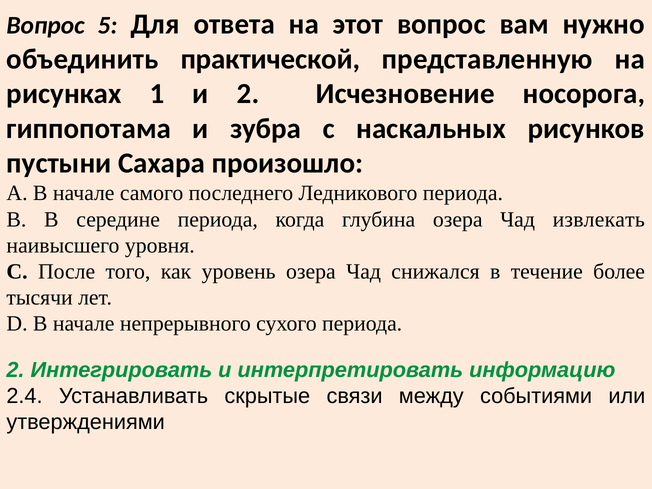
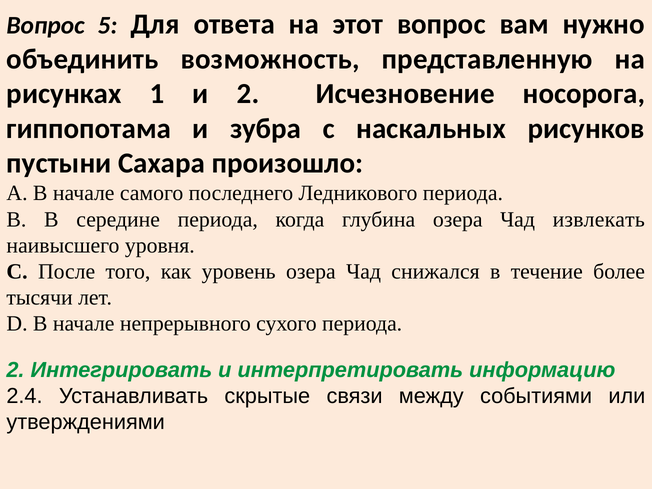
практической: практической -> возможность
